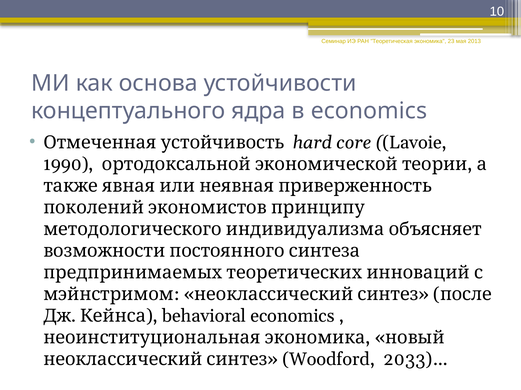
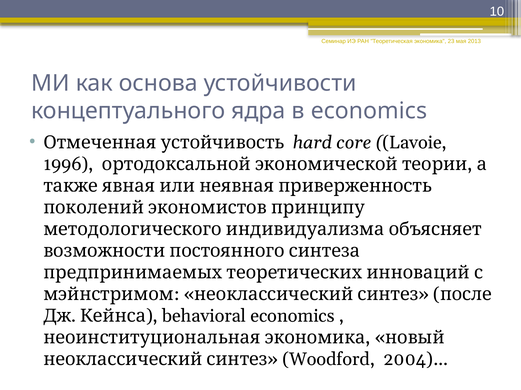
1990: 1990 -> 1996
2033)…: 2033)… -> 2004)…
